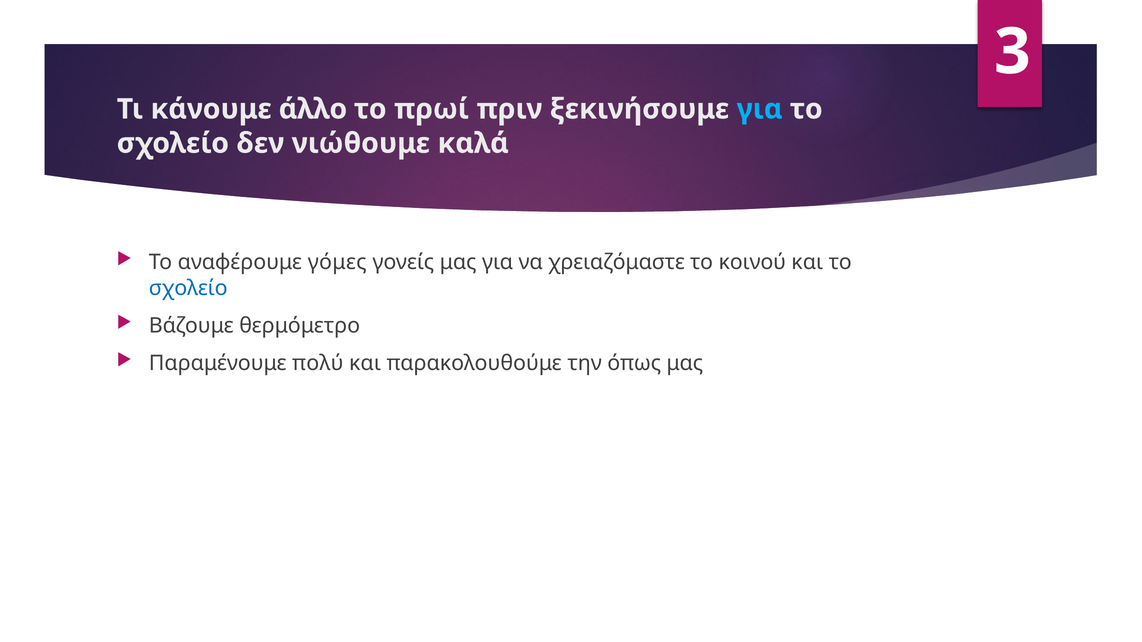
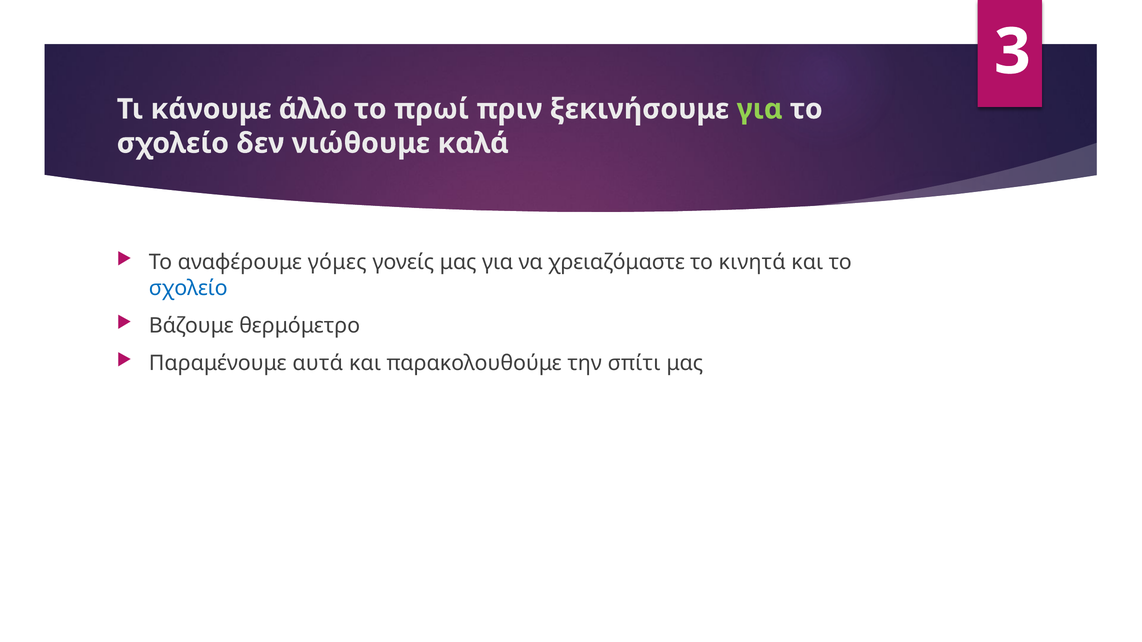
για at (760, 109) colour: light blue -> light green
κοινού: κοινού -> κινητά
πολύ: πολύ -> αυτά
όπως: όπως -> σπίτι
